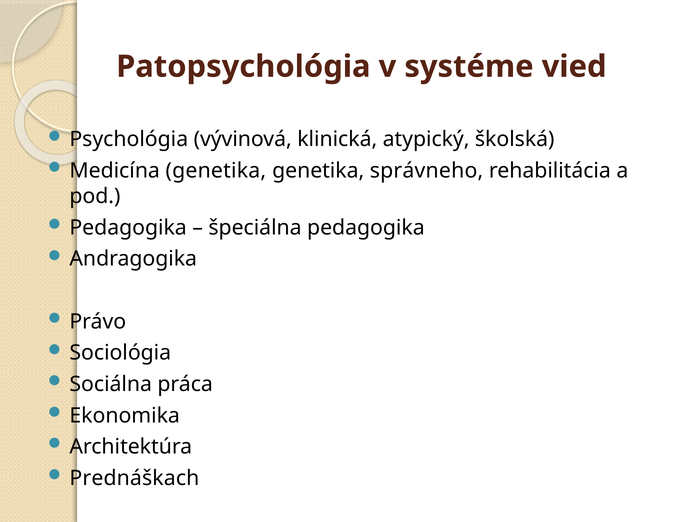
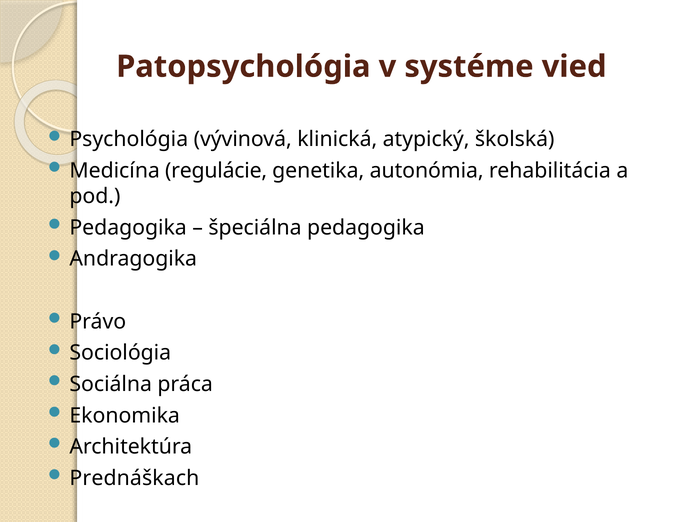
Medicína genetika: genetika -> regulácie
správneho: správneho -> autonómia
